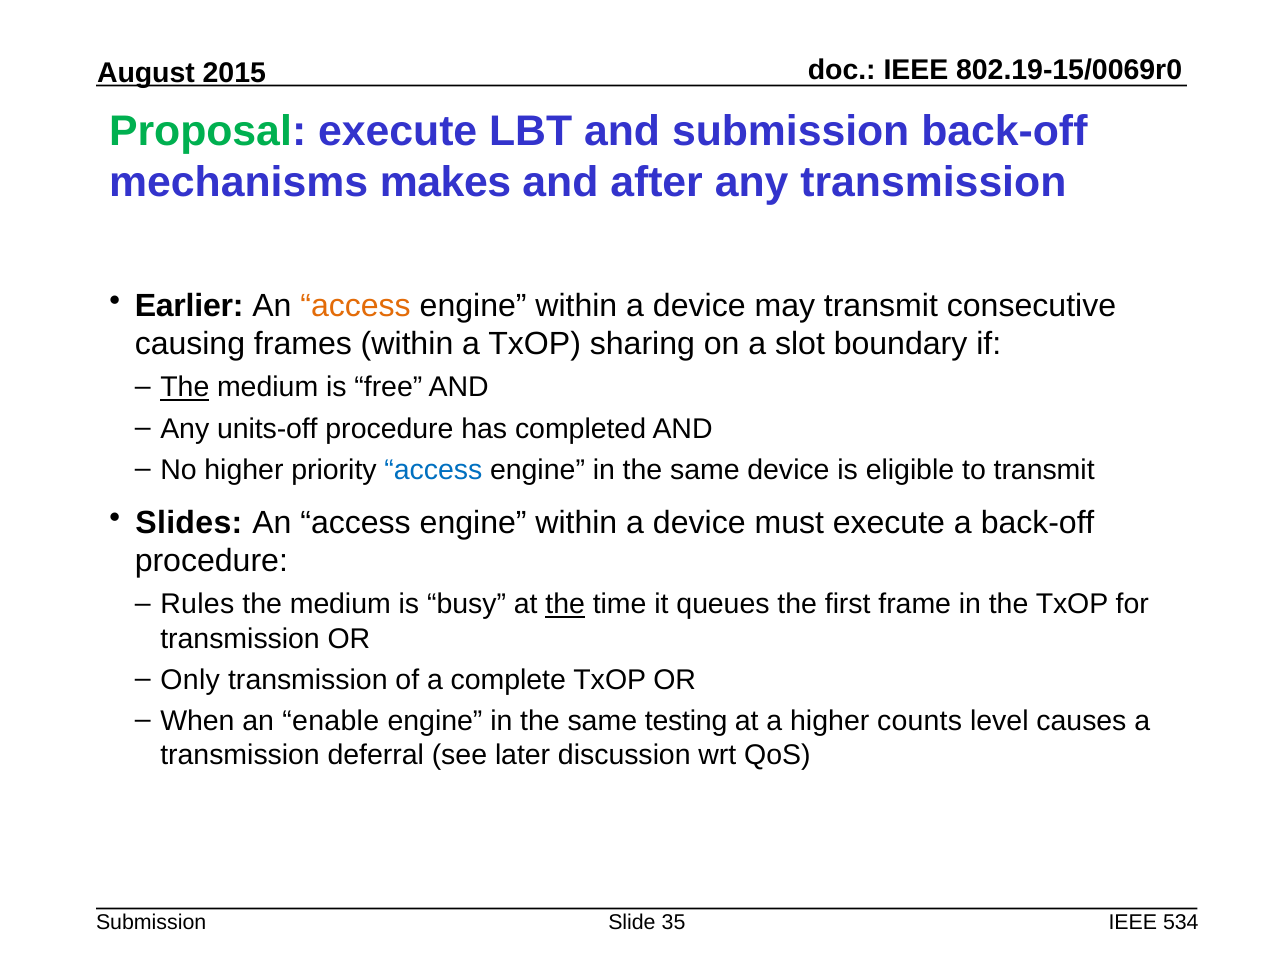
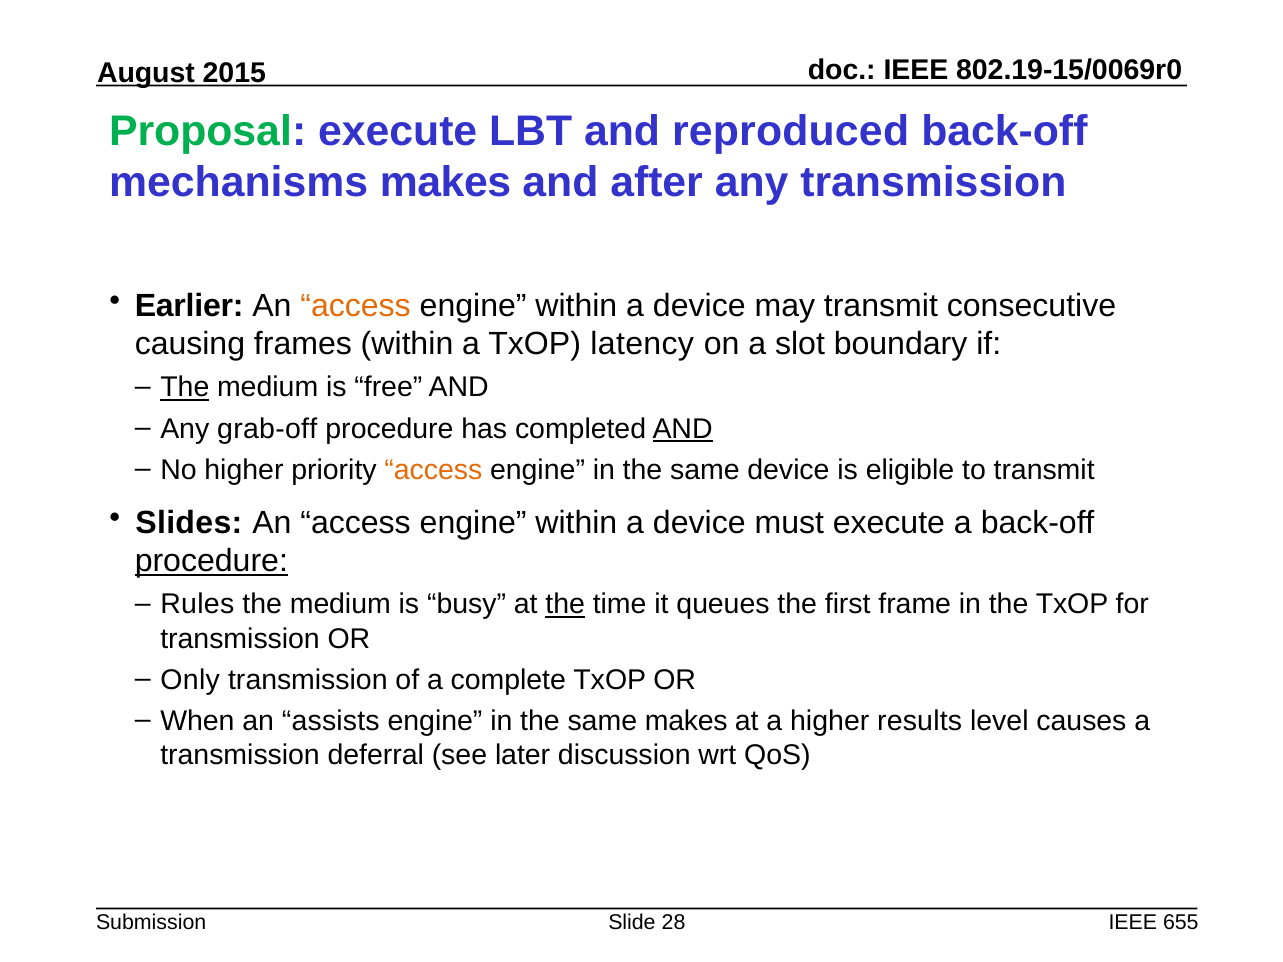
and submission: submission -> reproduced
sharing: sharing -> latency
units-off: units-off -> grab-off
AND at (683, 429) underline: none -> present
access at (433, 470) colour: blue -> orange
procedure at (211, 561) underline: none -> present
enable: enable -> assists
same testing: testing -> makes
counts: counts -> results
35: 35 -> 28
534: 534 -> 655
